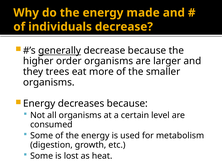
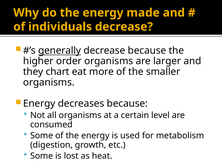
trees: trees -> chart
